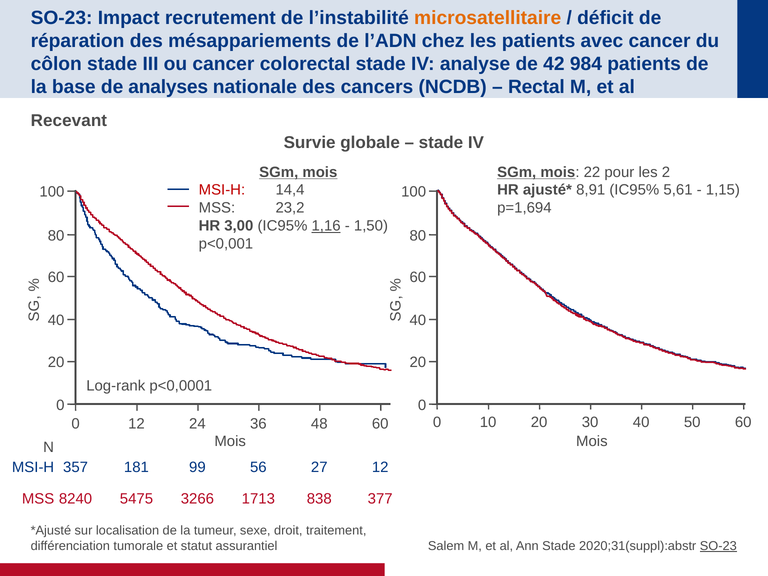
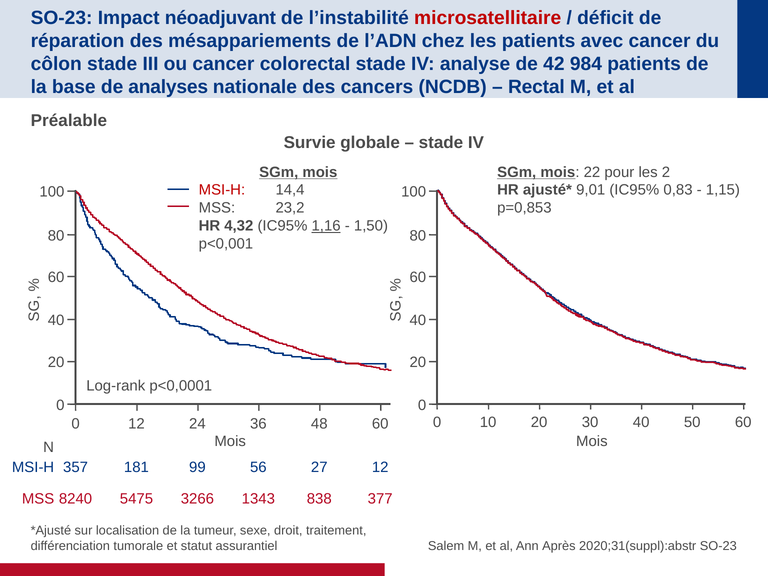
recrutement: recrutement -> néoadjuvant
microsatellitaire colour: orange -> red
Recevant: Recevant -> Préalable
8,91: 8,91 -> 9,01
5,61: 5,61 -> 0,83
p=1,694: p=1,694 -> p=0,853
3,00: 3,00 -> 4,32
1713: 1713 -> 1343
Ann Stade: Stade -> Après
SO-23 at (718, 546) underline: present -> none
